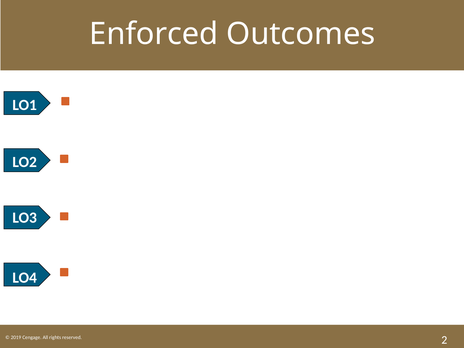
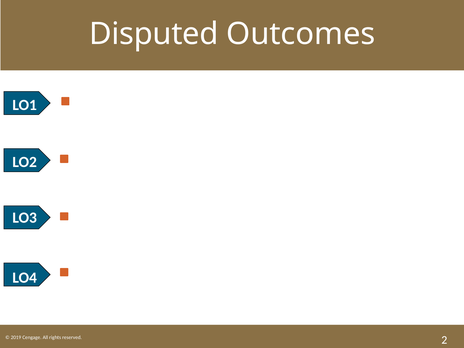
Enforced: Enforced -> Disputed
